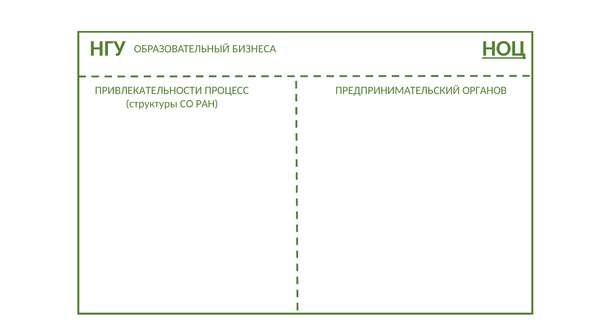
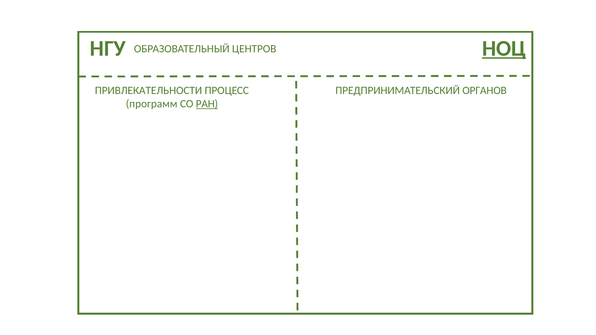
БИЗНЕСА: БИЗНЕСА -> ЦЕНТРОВ
структуры: структуры -> программ
РАН underline: none -> present
